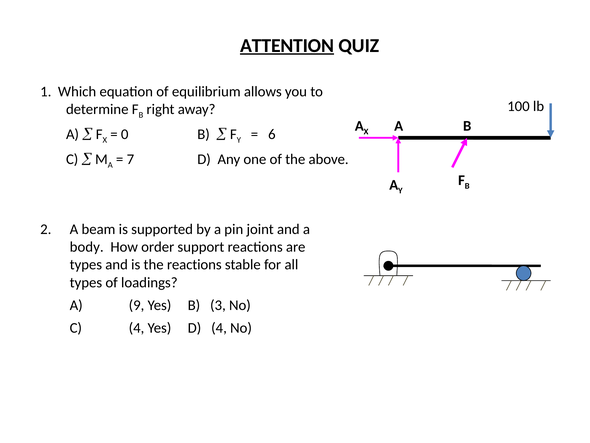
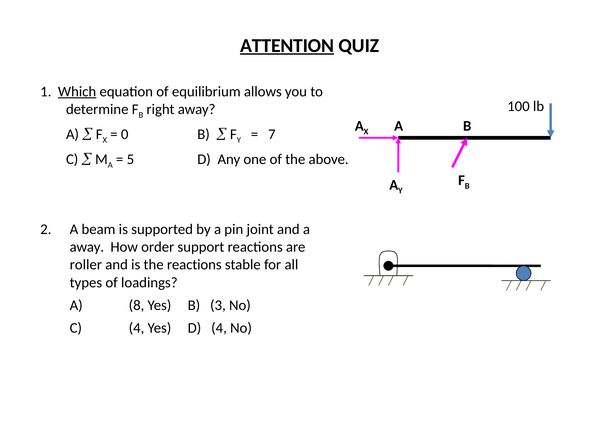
Which underline: none -> present
6: 6 -> 7
7: 7 -> 5
body at (87, 247): body -> away
types at (86, 264): types -> roller
9: 9 -> 8
